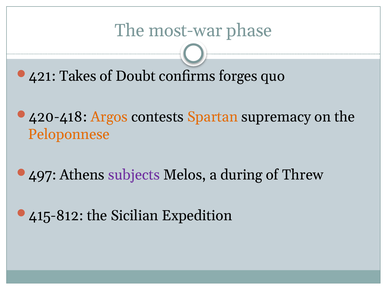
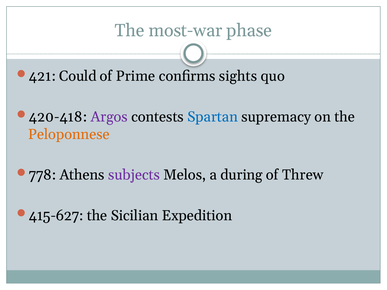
Takes: Takes -> Could
Doubt: Doubt -> Prime
forges: forges -> sights
Argos colour: orange -> purple
Spartan colour: orange -> blue
497: 497 -> 778
415-812: 415-812 -> 415-627
